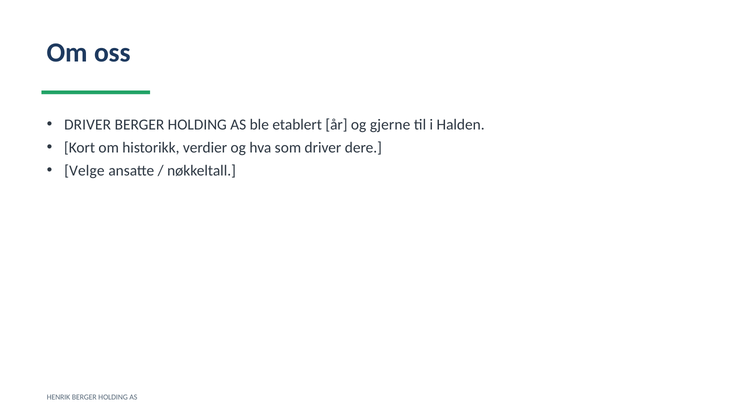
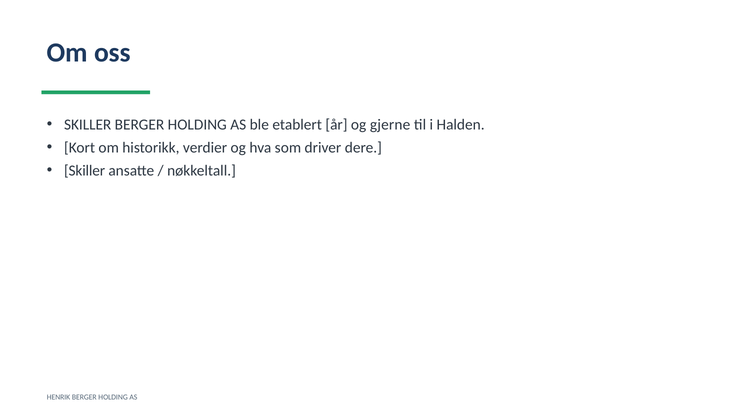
DRIVER at (88, 125): DRIVER -> SKILLER
Velge at (84, 171): Velge -> Skiller
